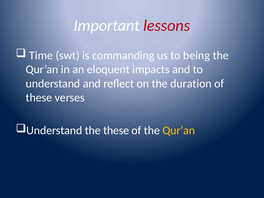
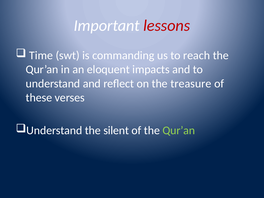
being: being -> reach
duration: duration -> treasure
the these: these -> silent
Qur’an at (179, 130) colour: yellow -> light green
